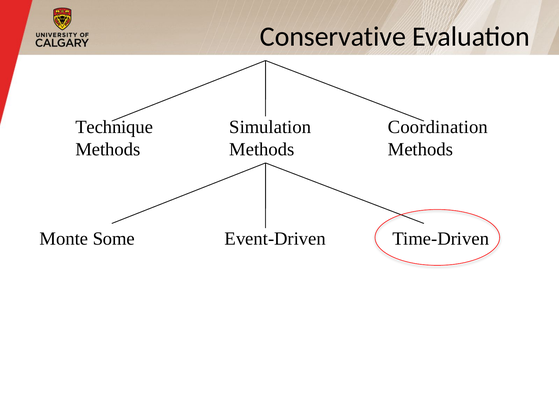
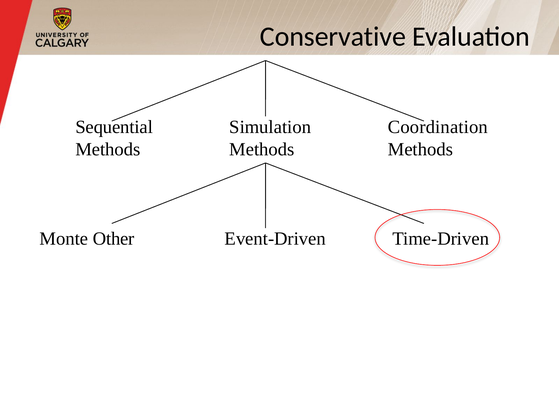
Technique: Technique -> Sequential
Some: Some -> Other
